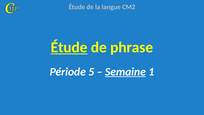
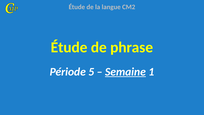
Étude at (69, 47) underline: present -> none
